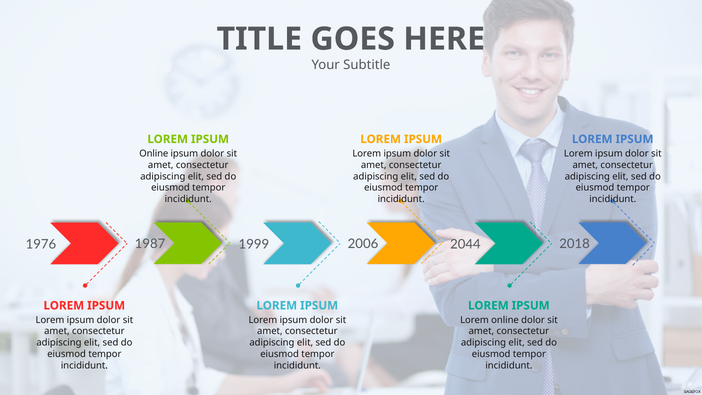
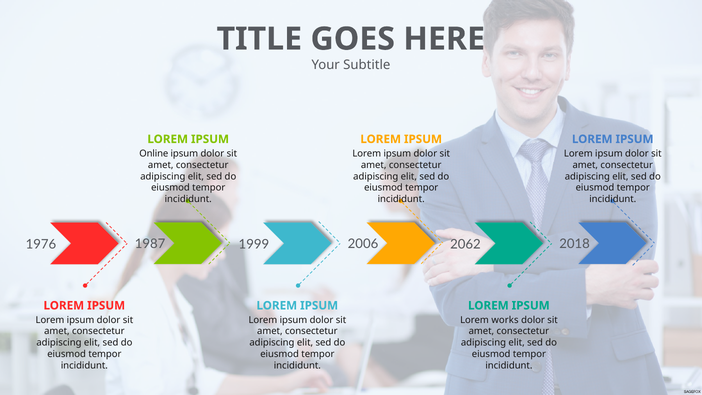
2044: 2044 -> 2062
Lorem online: online -> works
